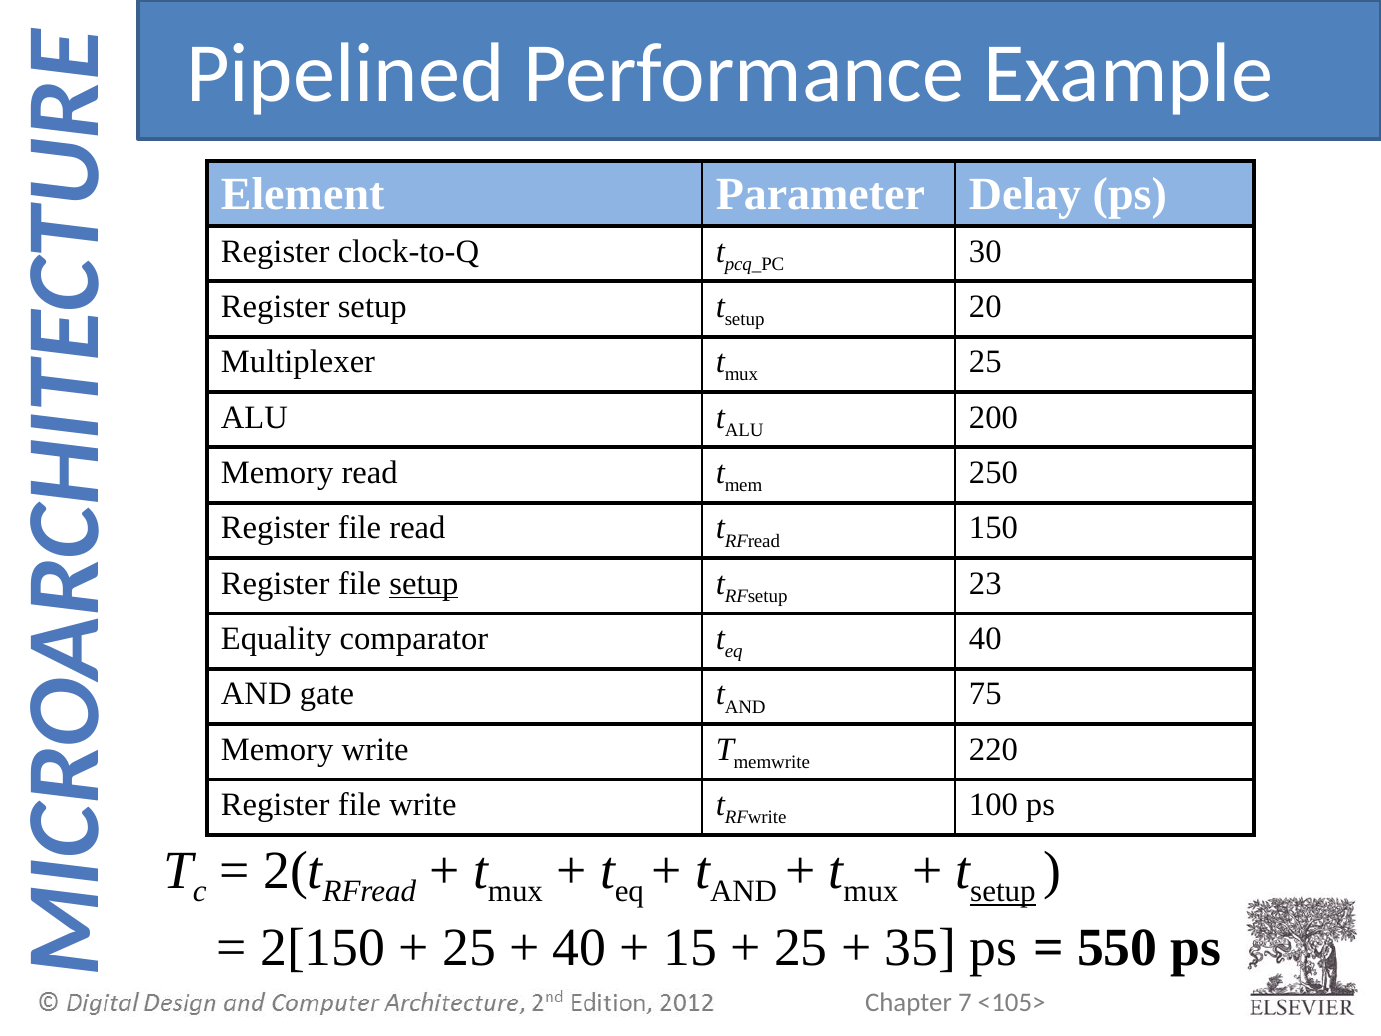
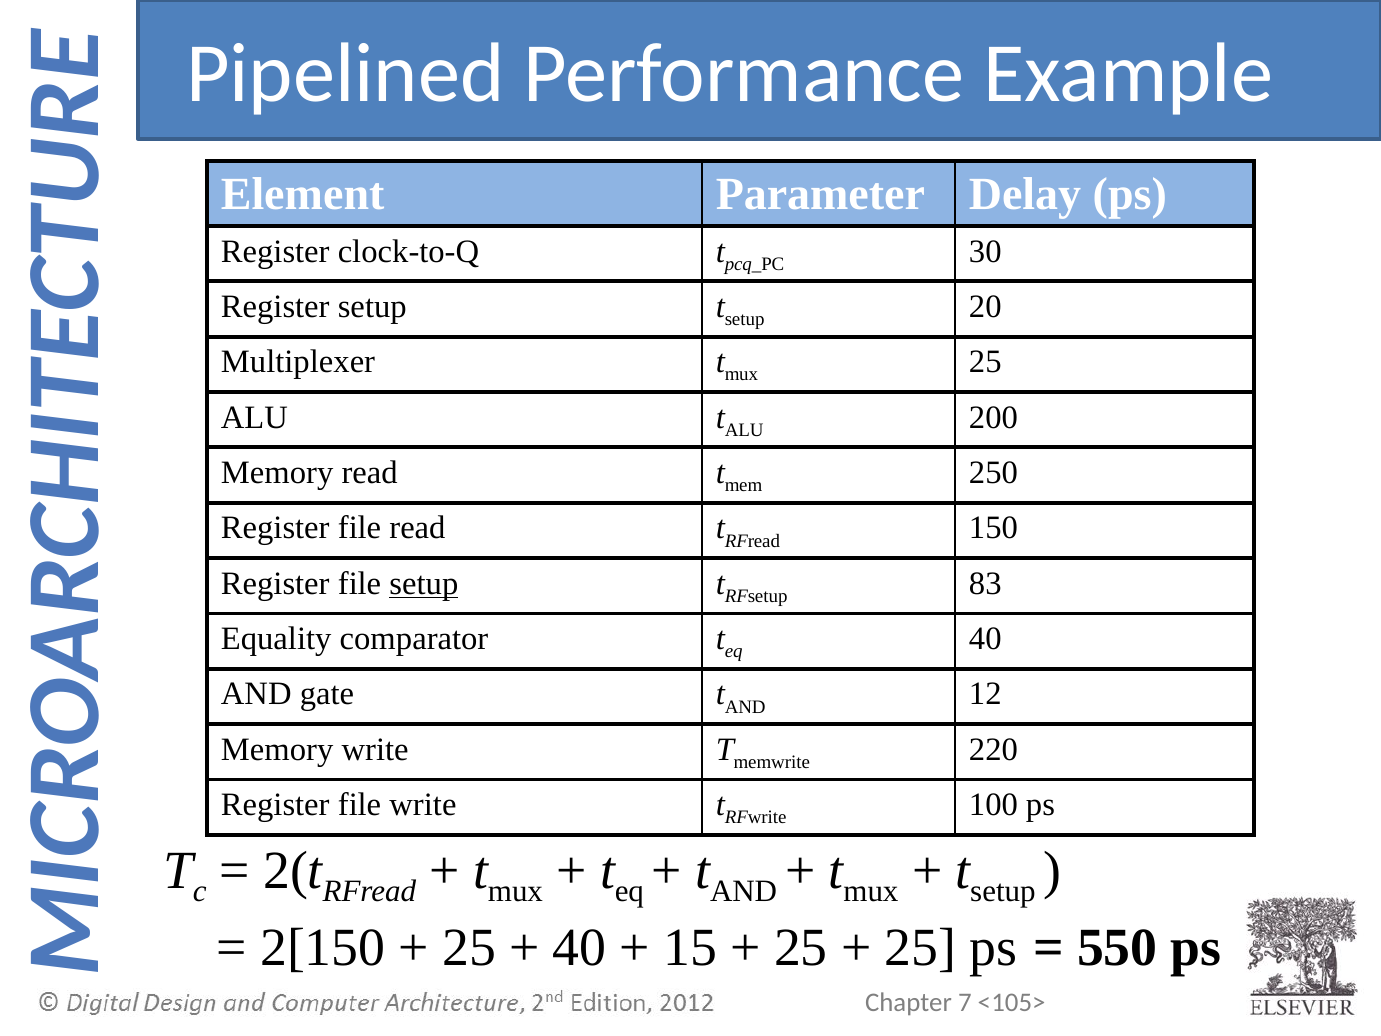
23: 23 -> 83
75: 75 -> 12
setup at (1003, 891) underline: present -> none
35 at (920, 947): 35 -> 25
